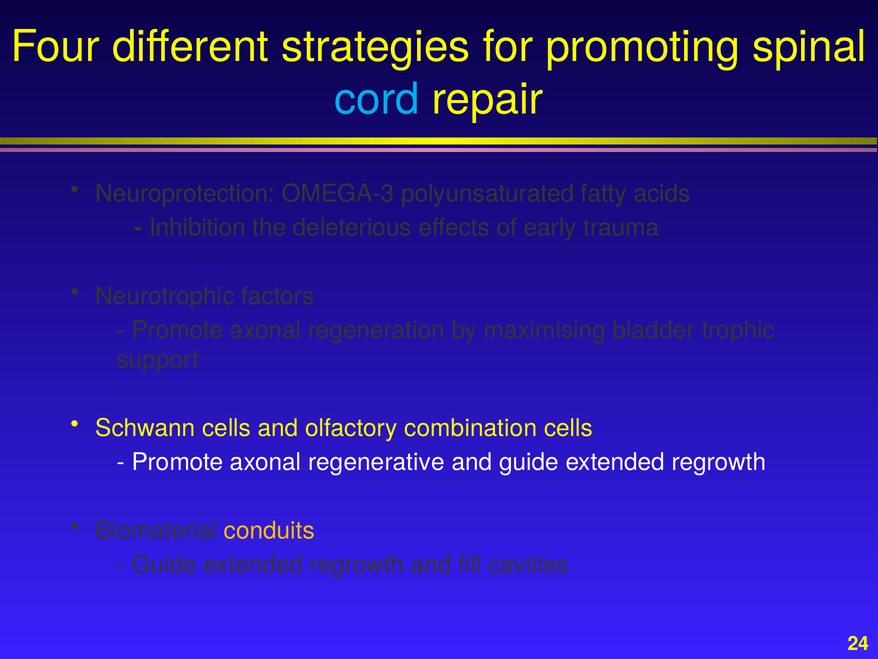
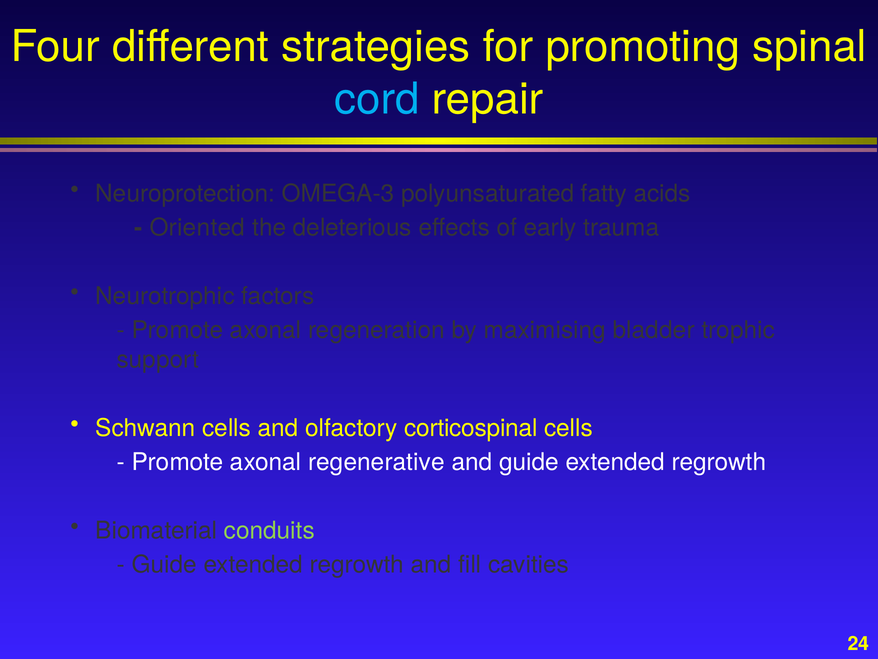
Inhibition: Inhibition -> Oriented
combination: combination -> corticospinal
conduits colour: yellow -> light green
